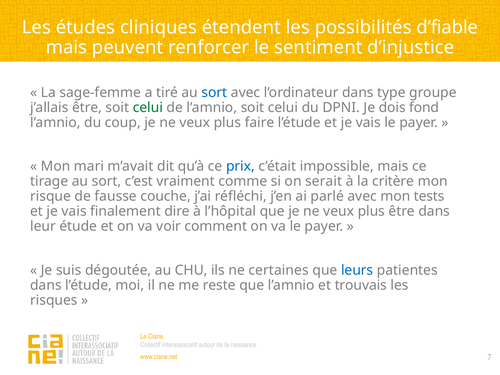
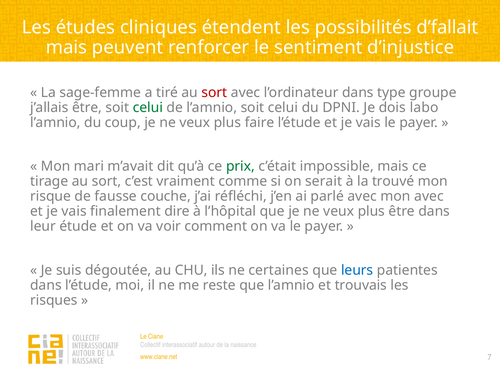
d’fiable: d’fiable -> d’fallait
sort at (214, 92) colour: blue -> red
fond: fond -> labo
prix colour: blue -> green
critère: critère -> trouvé
mon tests: tests -> avec
